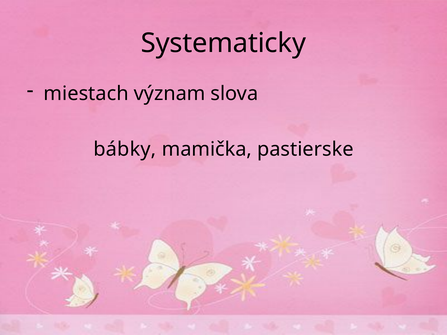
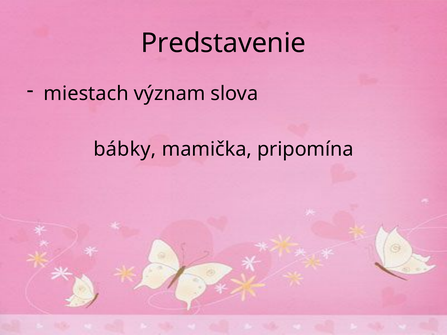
Systematicky: Systematicky -> Predstavenie
pastierske: pastierske -> pripomína
